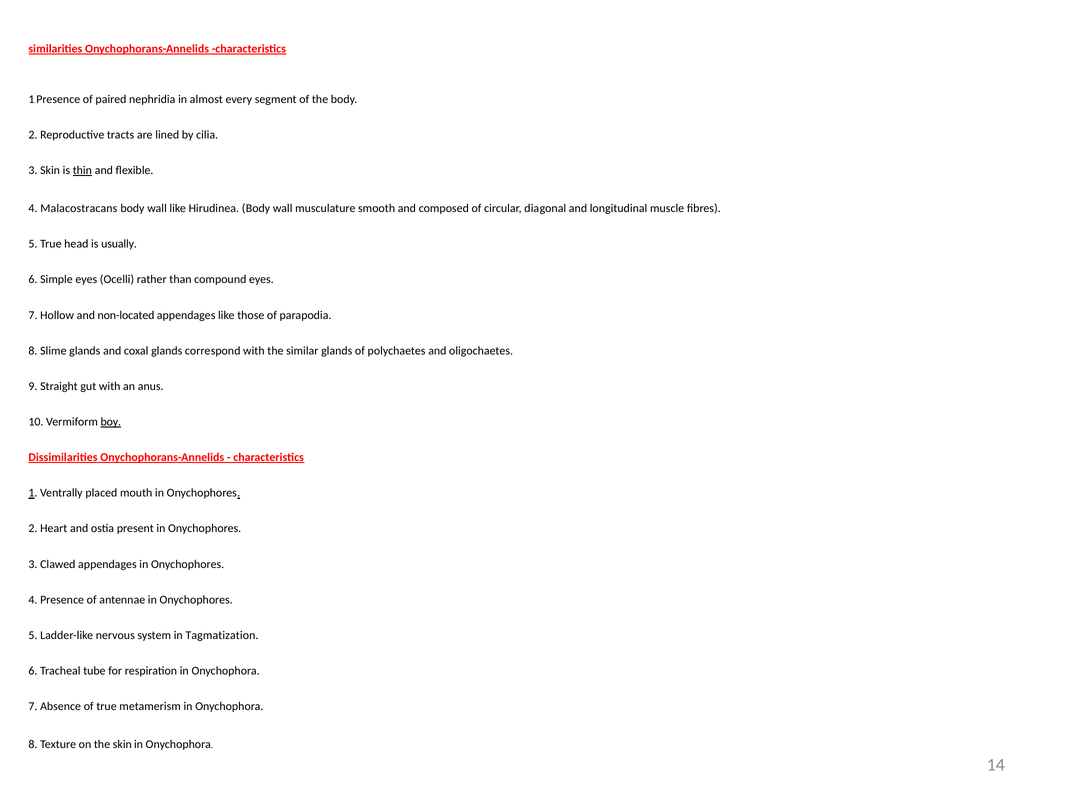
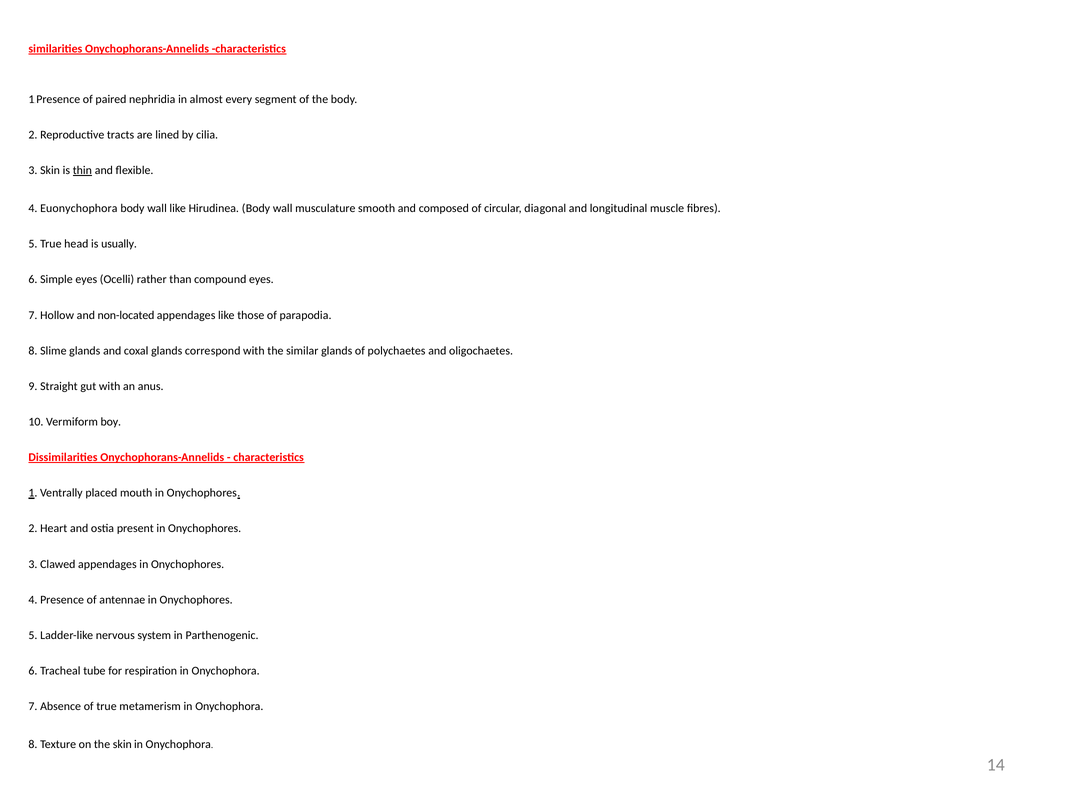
Malacostracans: Malacostracans -> Euonychophora
boy underline: present -> none
Tagmatization: Tagmatization -> Parthenogenic
